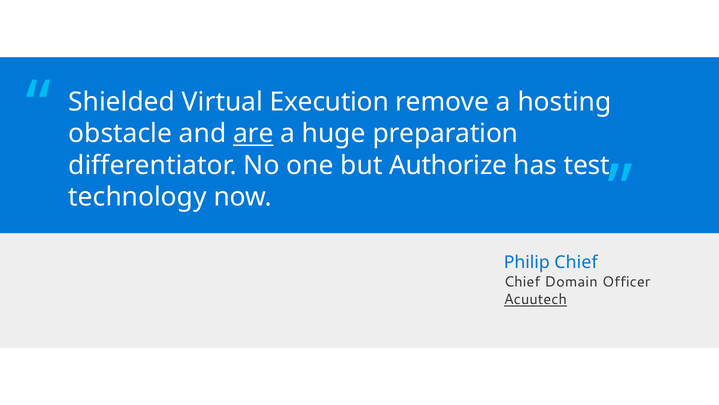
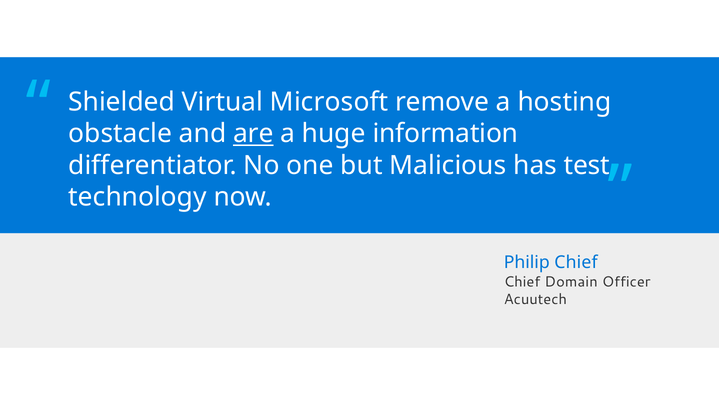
Execution: Execution -> Microsoft
preparation: preparation -> information
Authorize: Authorize -> Malicious
Acuutech underline: present -> none
